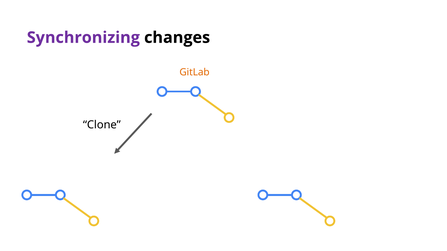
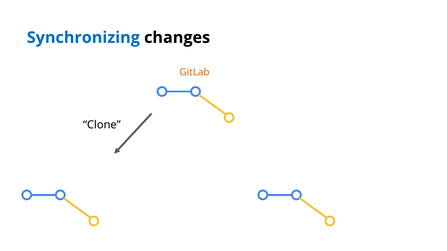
Synchronizing colour: purple -> blue
